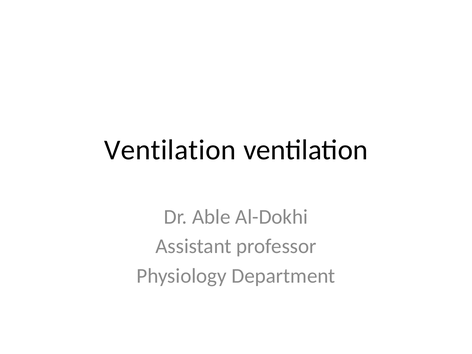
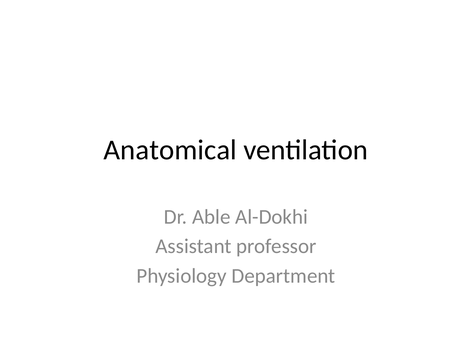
Ventilation at (170, 150): Ventilation -> Anatomical
